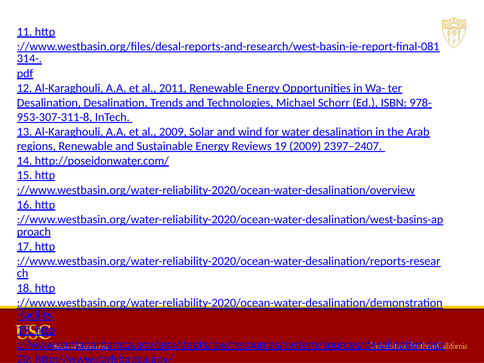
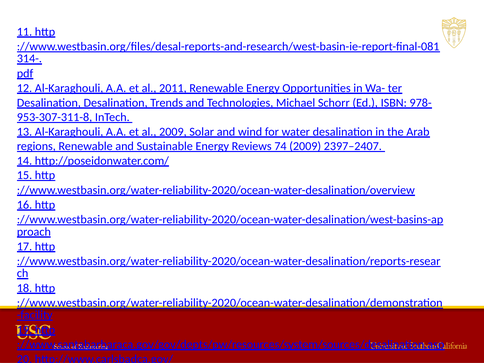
Reviews 19: 19 -> 74
